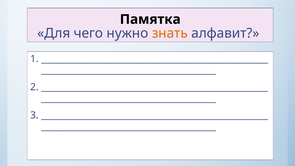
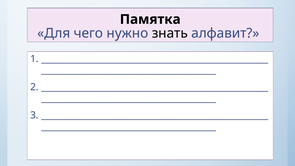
знать colour: orange -> black
